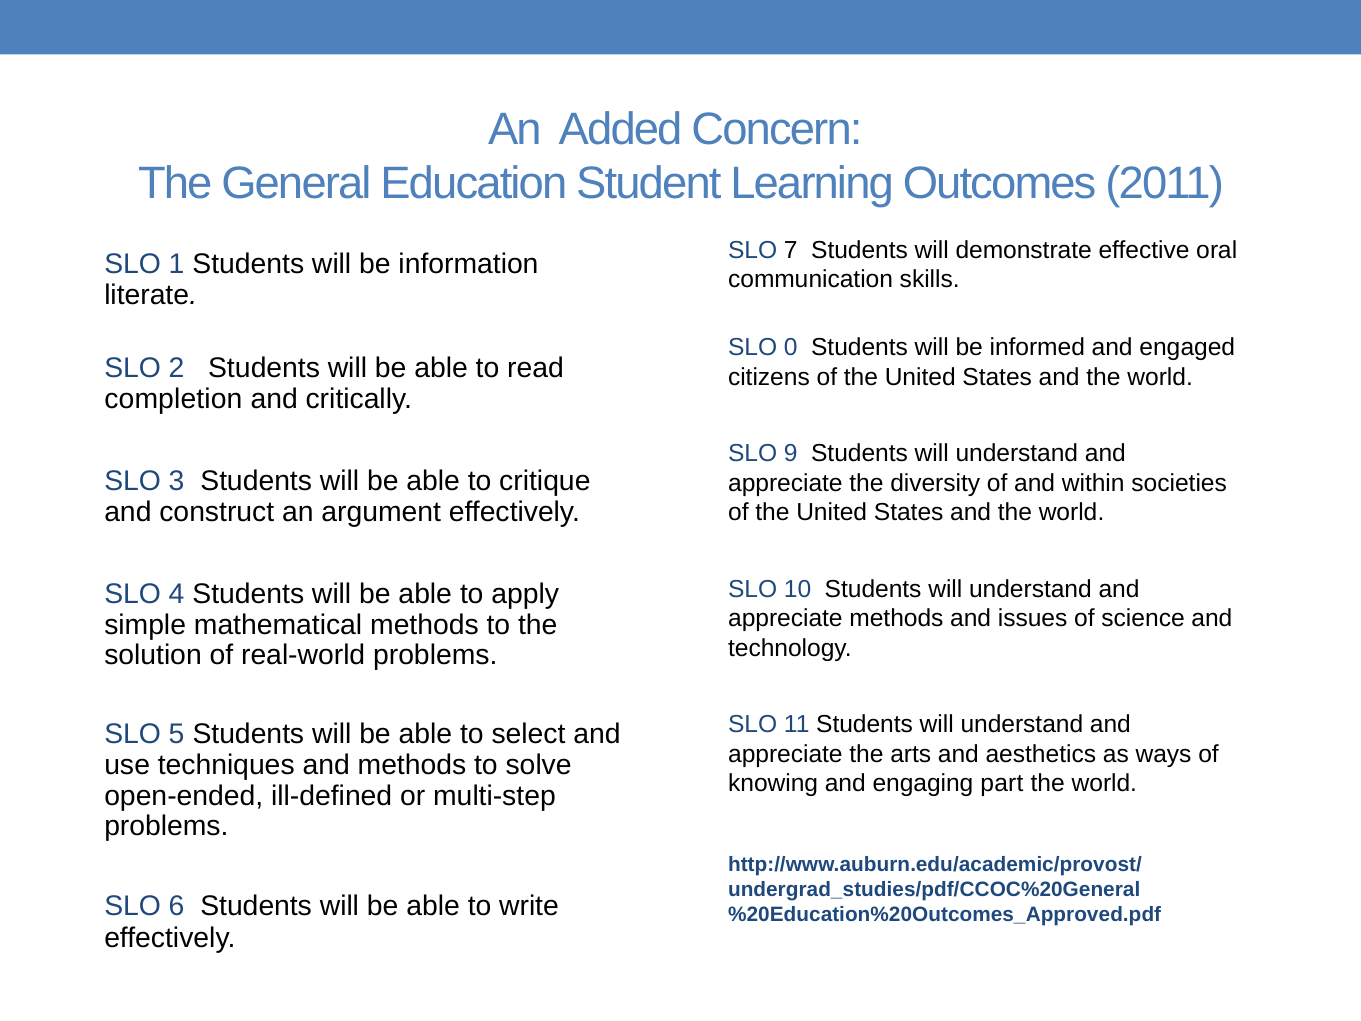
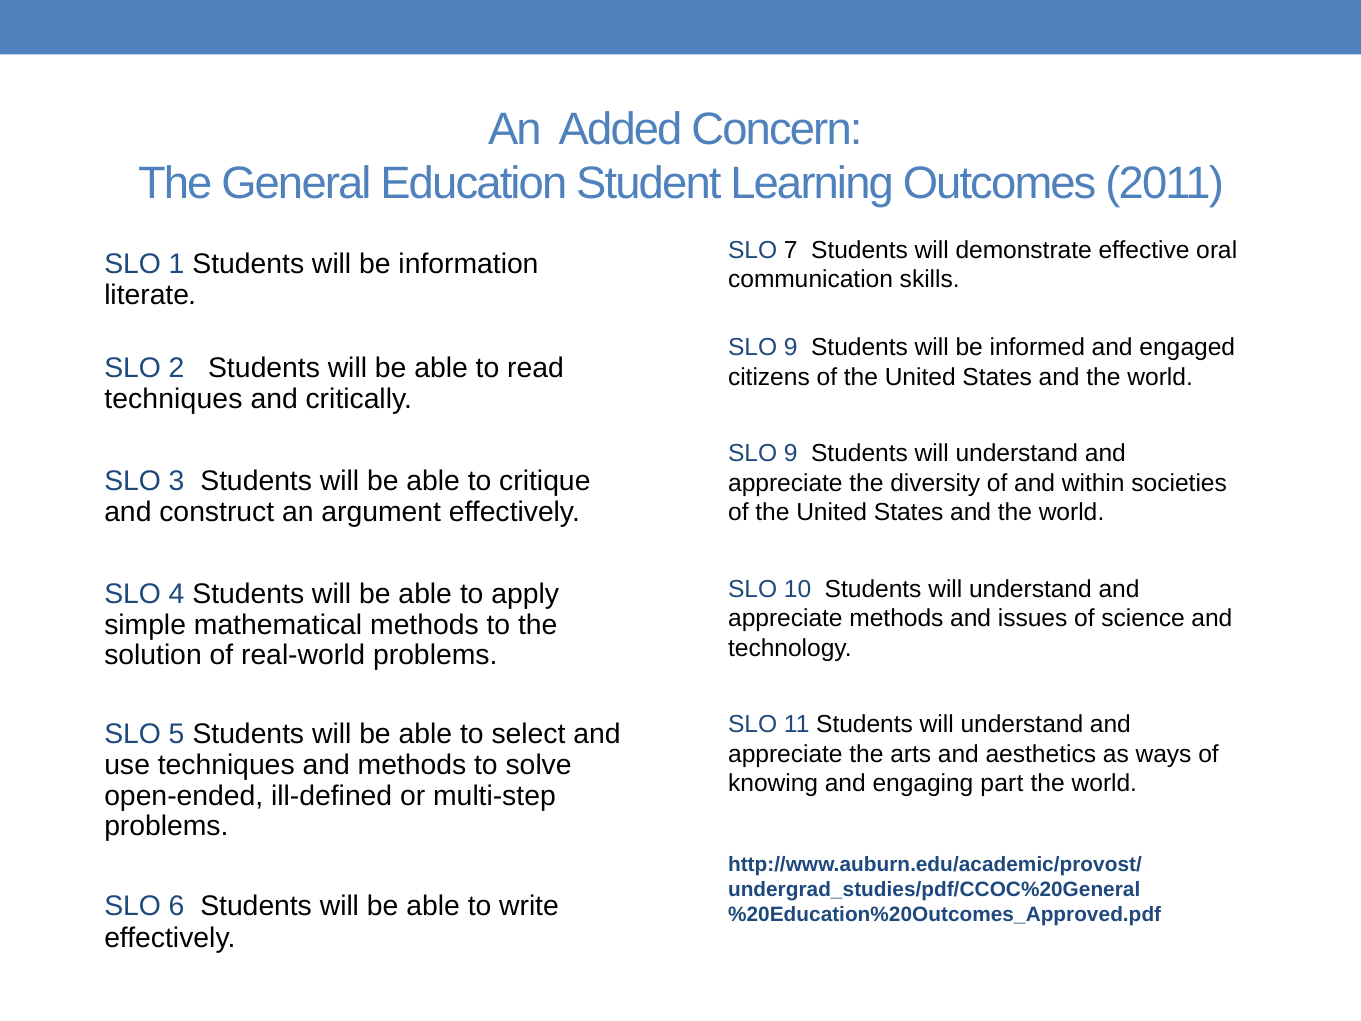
0 at (791, 348): 0 -> 9
completion at (173, 399): completion -> techniques
